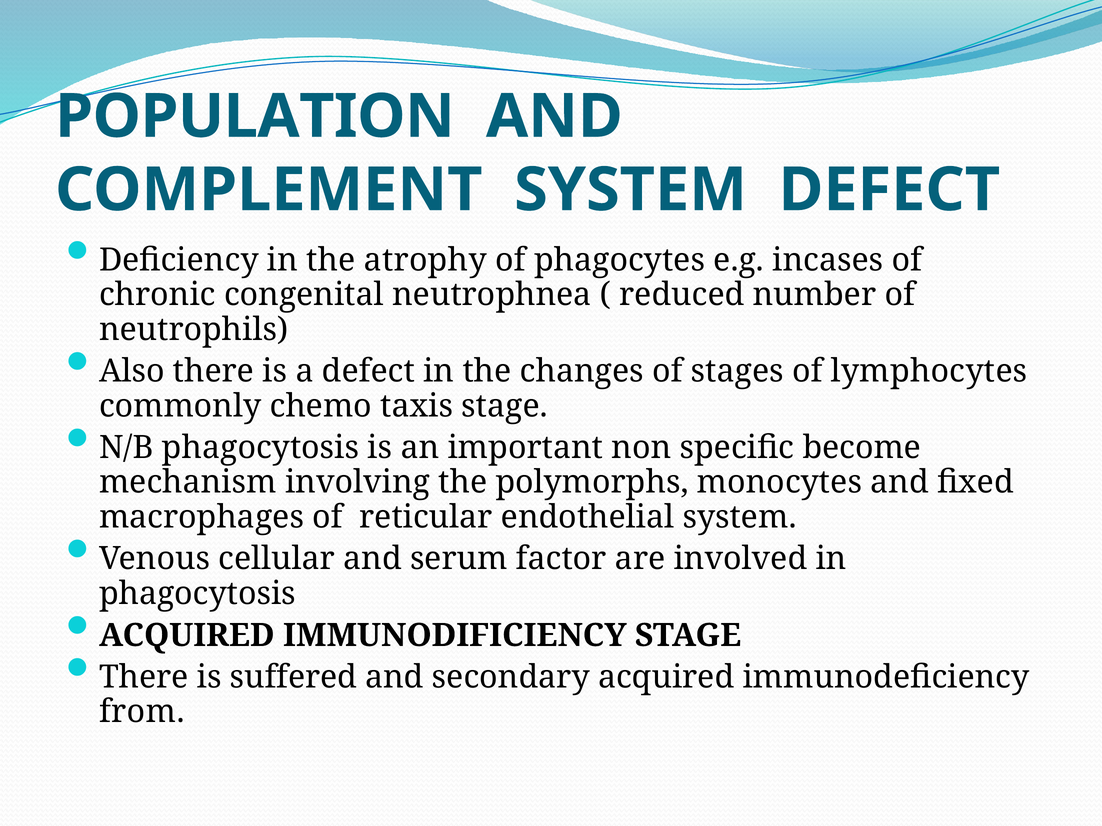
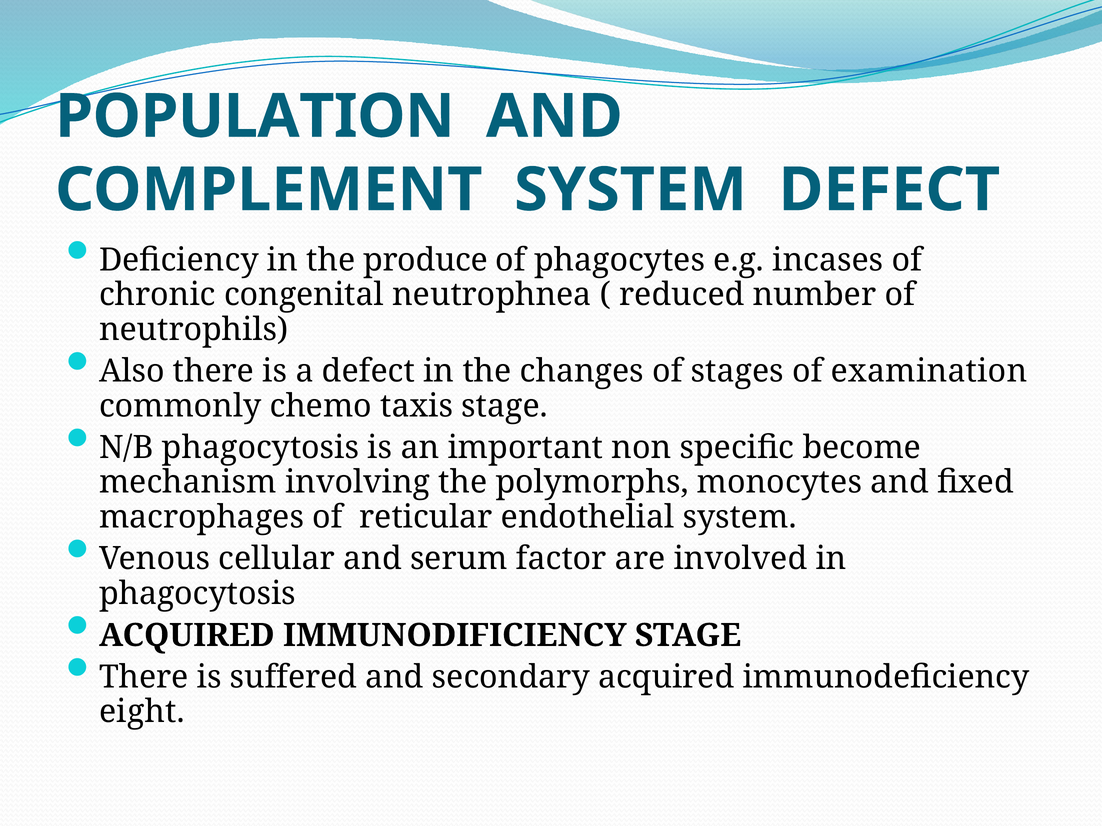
atrophy: atrophy -> produce
lymphocytes: lymphocytes -> examination
from: from -> eight
